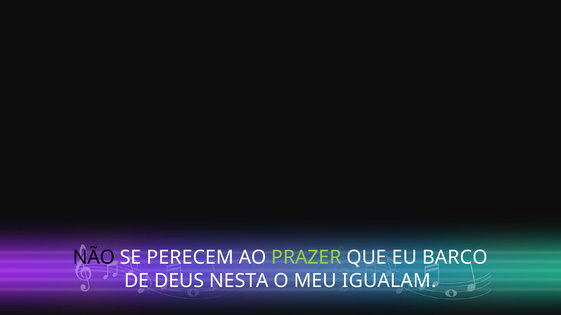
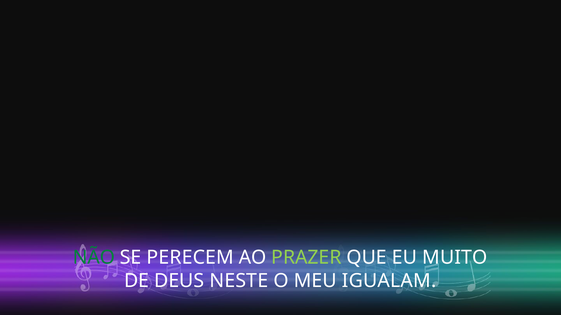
NÃO colour: black -> green
BARCO: BARCO -> MUITO
NESTA: NESTA -> NESTE
